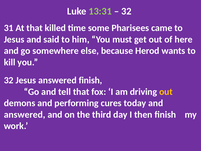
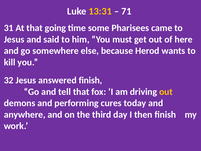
13:31 colour: light green -> yellow
32 at (126, 11): 32 -> 71
killed: killed -> going
answered at (25, 114): answered -> anywhere
